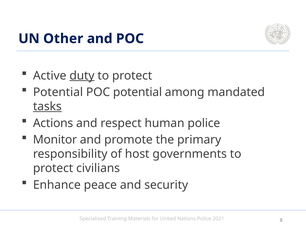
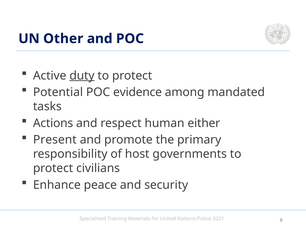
POC potential: potential -> evidence
tasks underline: present -> none
human police: police -> either
Monitor: Monitor -> Present
